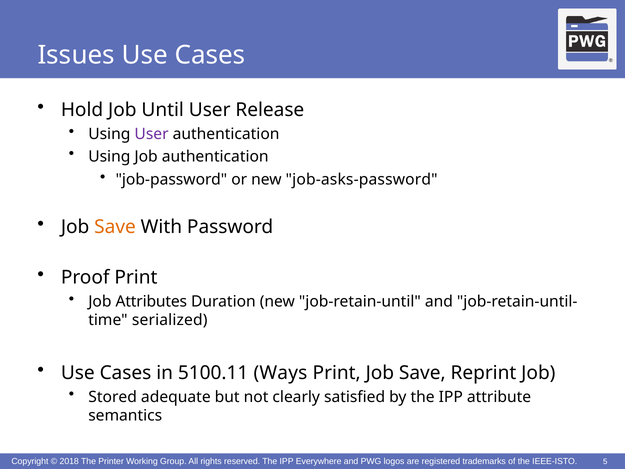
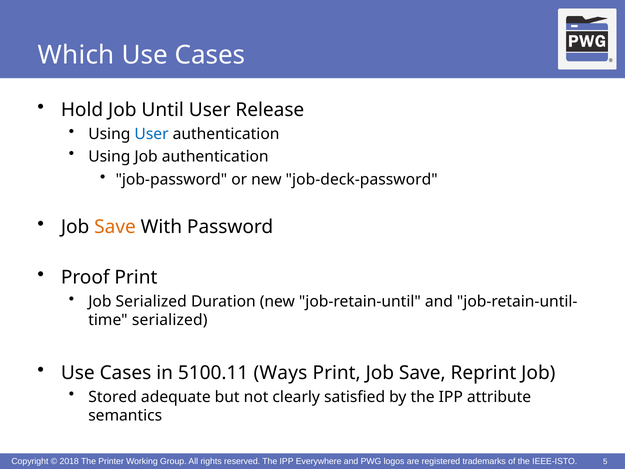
Issues: Issues -> Which
User at (152, 134) colour: purple -> blue
job-asks-password: job-asks-password -> job-deck-password
Job Attributes: Attributes -> Serialized
